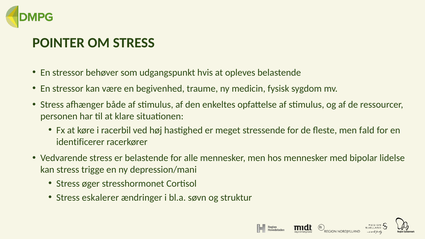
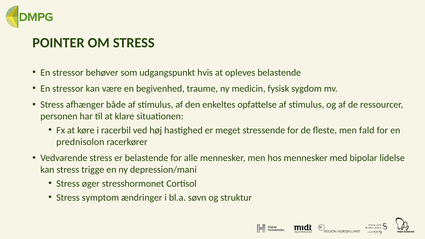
identificerer: identificerer -> prednisolon
eskalerer: eskalerer -> symptom
